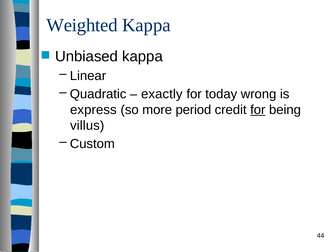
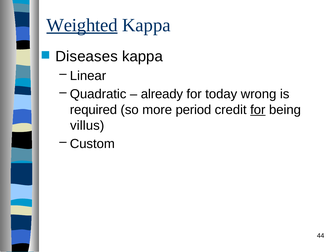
Weighted underline: none -> present
Unbiased: Unbiased -> Diseases
exactly: exactly -> already
express: express -> required
